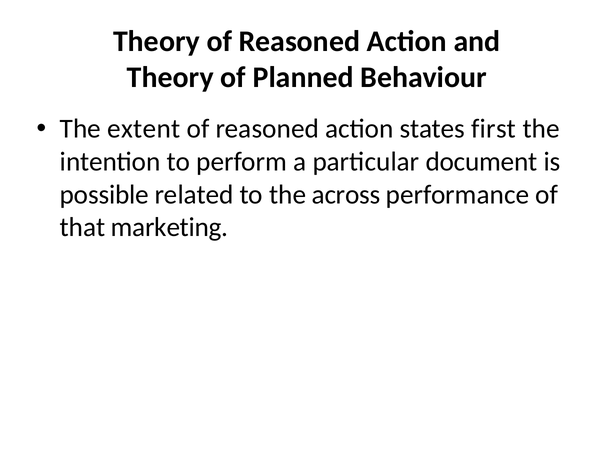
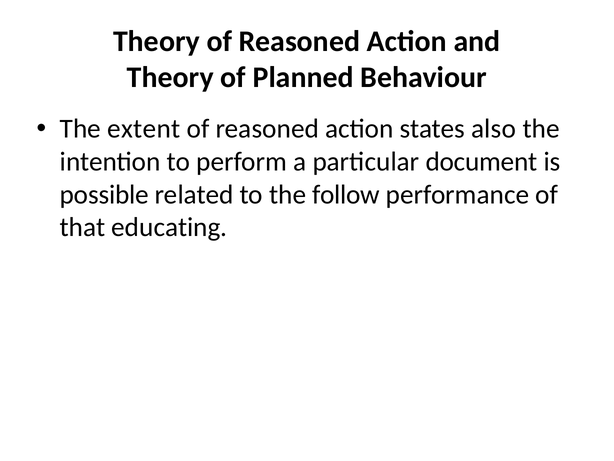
first: first -> also
across: across -> follow
marketing: marketing -> educating
